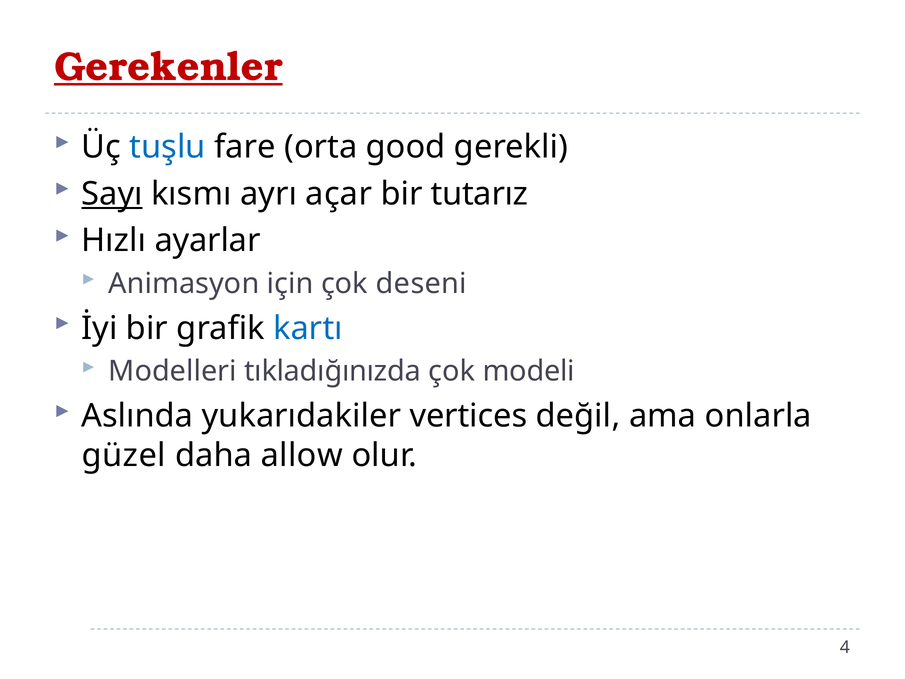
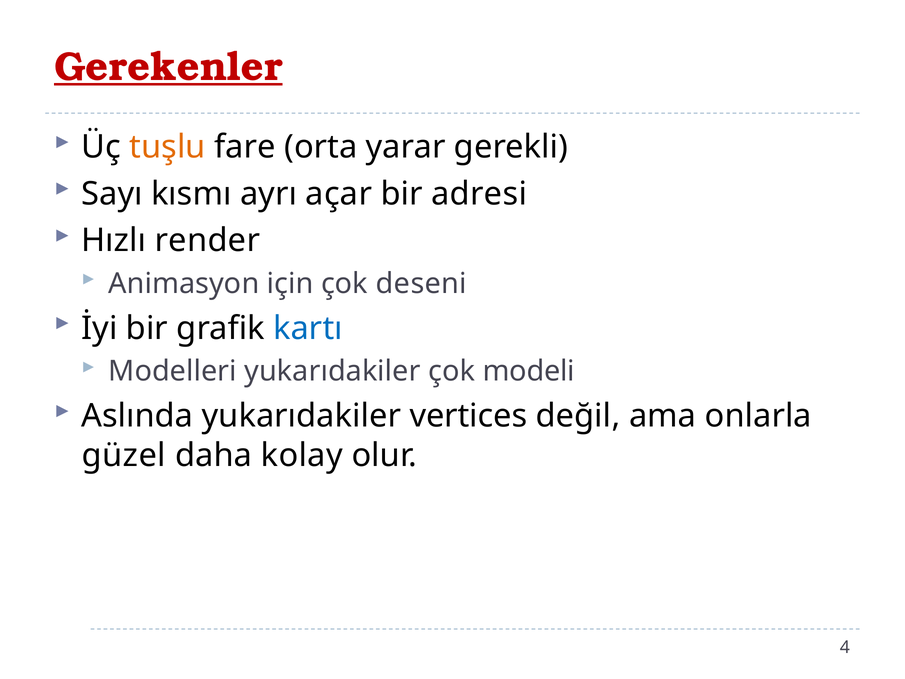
tuşlu colour: blue -> orange
good: good -> yarar
Sayı underline: present -> none
tutarız: tutarız -> adresi
ayarlar: ayarlar -> render
Modelleri tıkladığınızda: tıkladığınızda -> yukarıdakiler
allow: allow -> kolay
